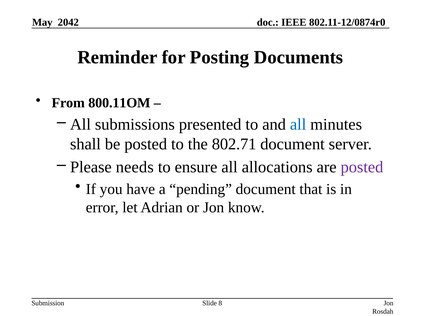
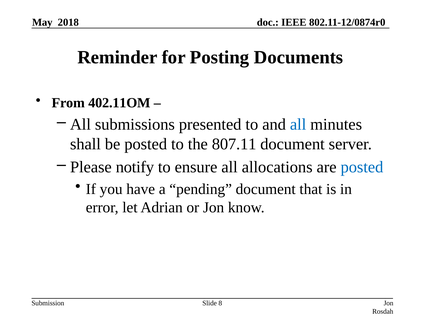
2042: 2042 -> 2018
800.11OM: 800.11OM -> 402.11OM
802.71: 802.71 -> 807.11
needs: needs -> notify
posted at (362, 167) colour: purple -> blue
